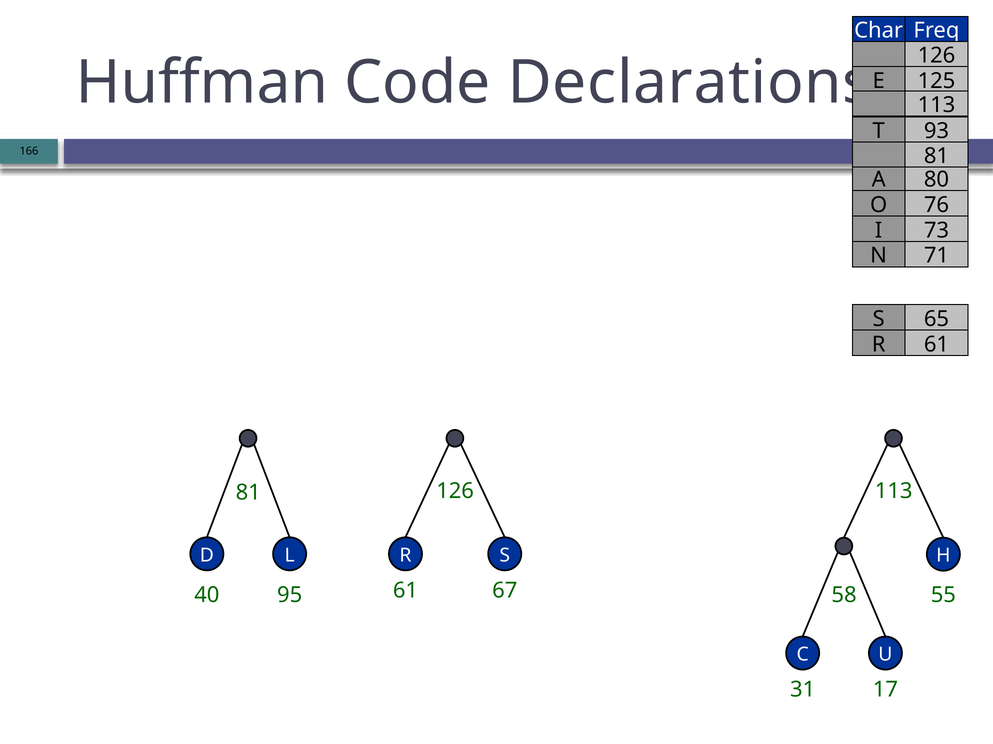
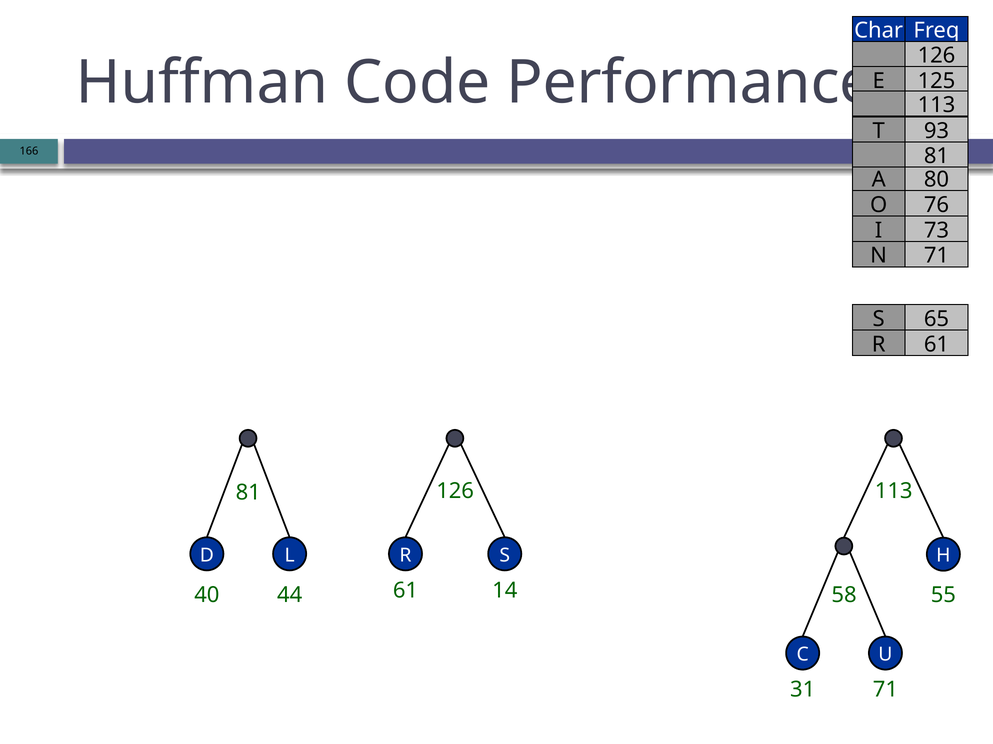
Declarations: Declarations -> Performance
67: 67 -> 14
95: 95 -> 44
31 17: 17 -> 71
